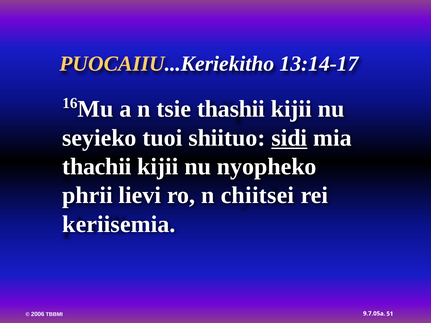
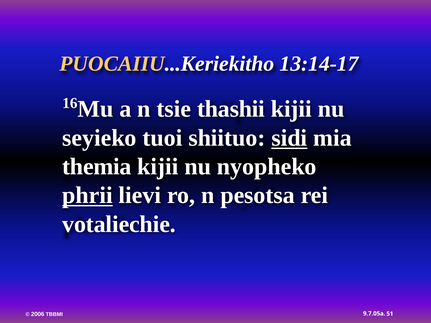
thachii: thachii -> themia
phrii underline: none -> present
chiitsei: chiitsei -> pesotsa
keriisemia: keriisemia -> votaliechie
